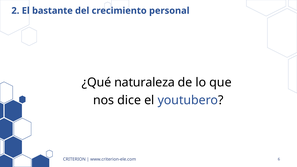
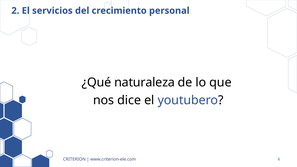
bastante: bastante -> servicios
